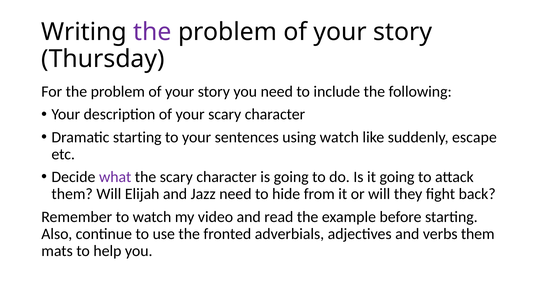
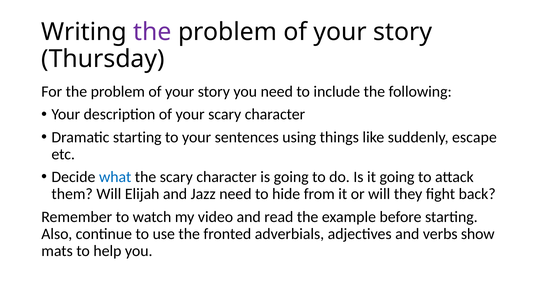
using watch: watch -> things
what colour: purple -> blue
verbs them: them -> show
